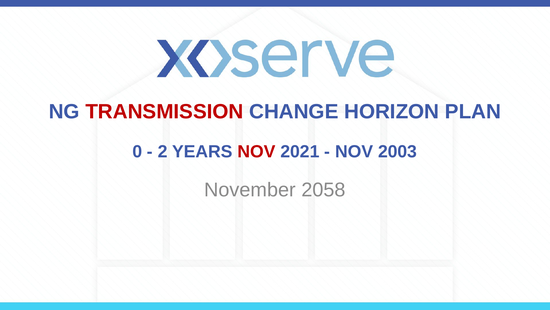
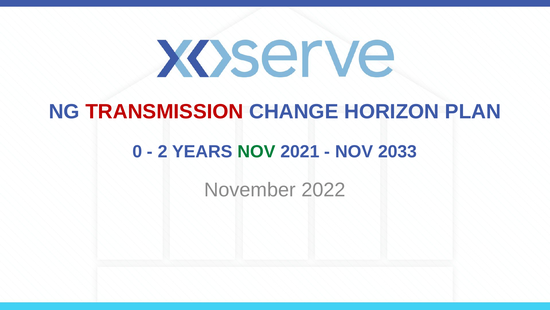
NOV at (256, 151) colour: red -> green
2003: 2003 -> 2033
2058: 2058 -> 2022
